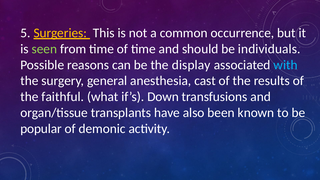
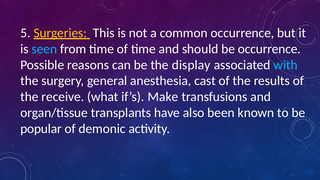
seen colour: light green -> light blue
be individuals: individuals -> occurrence
faithful: faithful -> receive
Down: Down -> Make
